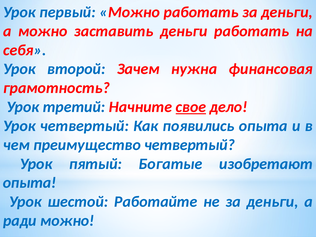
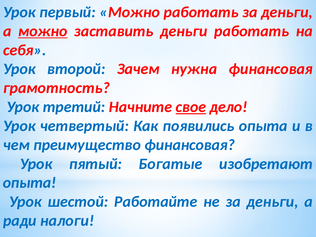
можно at (43, 31) underline: none -> present
преимущество четвертый: четвертый -> финансовая
ради можно: можно -> налоги
